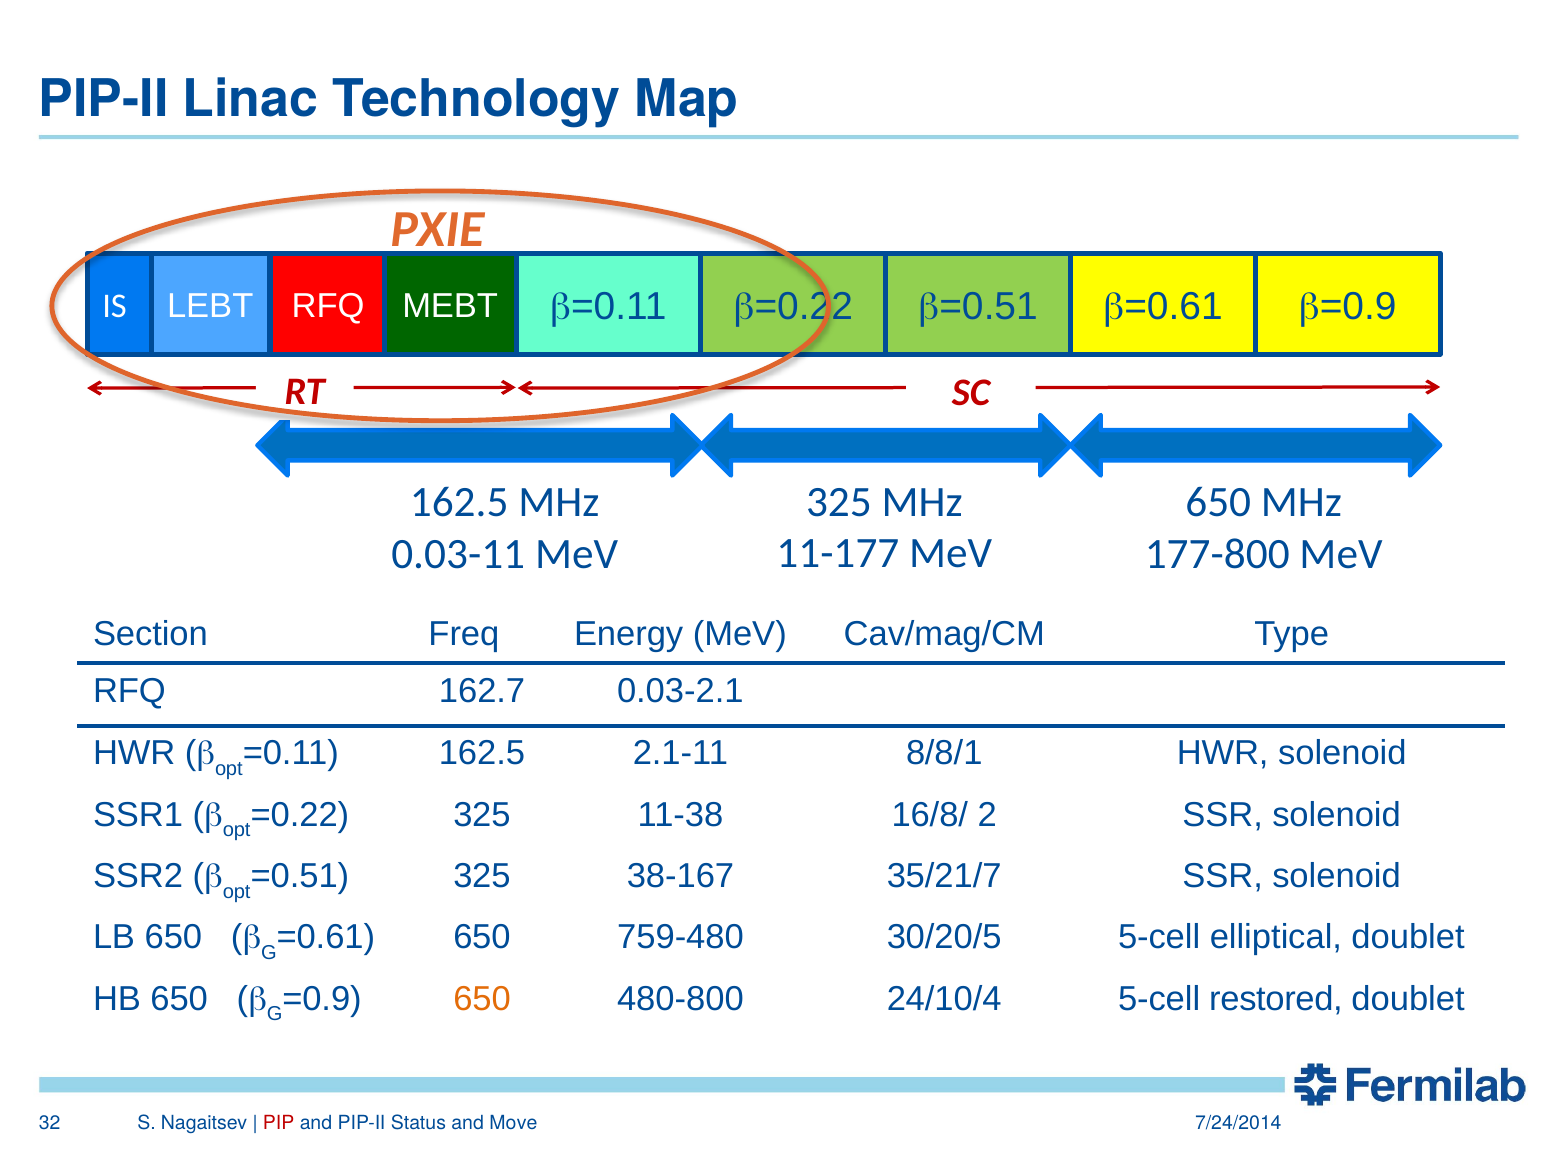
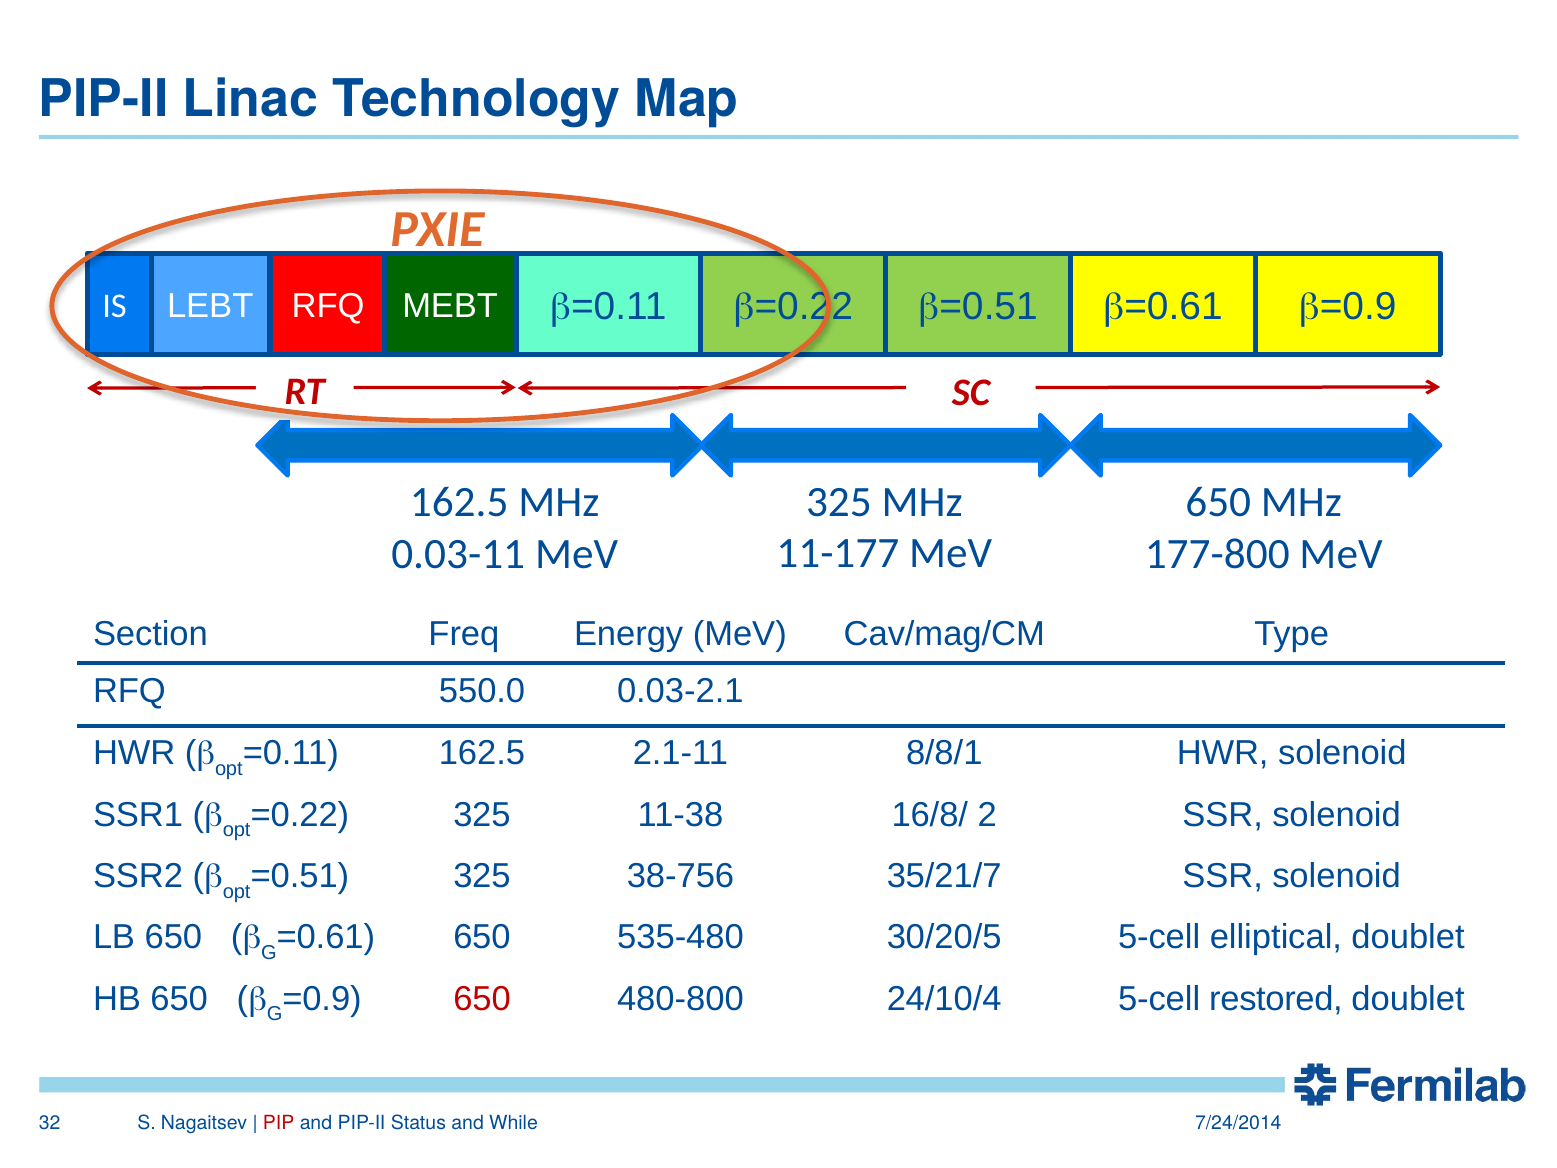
162.7: 162.7 -> 550.0
38-167: 38-167 -> 38-756
759-480: 759-480 -> 535-480
650 at (482, 999) colour: orange -> red
Move: Move -> While
